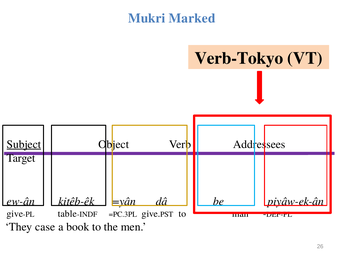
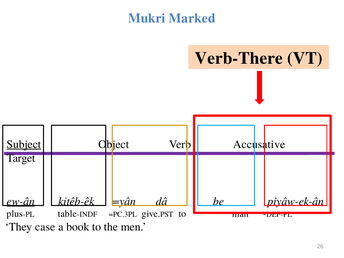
Verb-Tokyo: Verb-Tokyo -> Verb-There
Addressees: Addressees -> Accusative
ew-ân underline: none -> present
give at (15, 214): give -> plus
